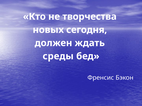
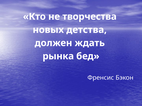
сегодня: сегодня -> детства
среды: среды -> рынка
